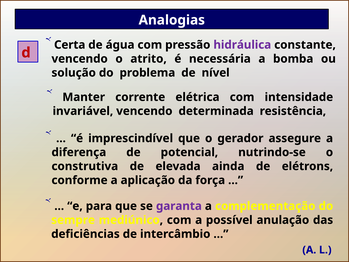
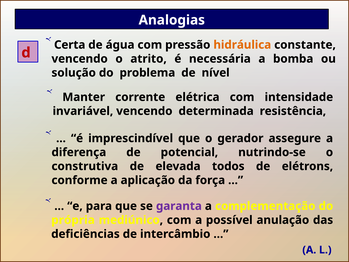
hidráulica colour: purple -> orange
ainda: ainda -> todos
sempre: sempre -> própria
